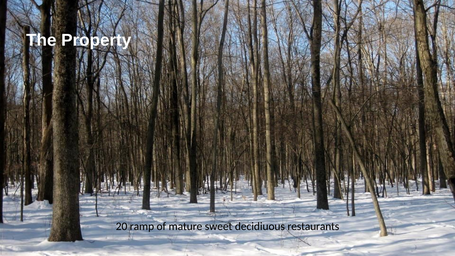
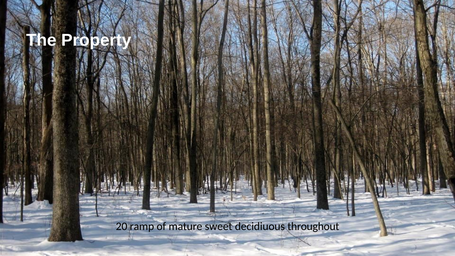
restaurants: restaurants -> throughout
